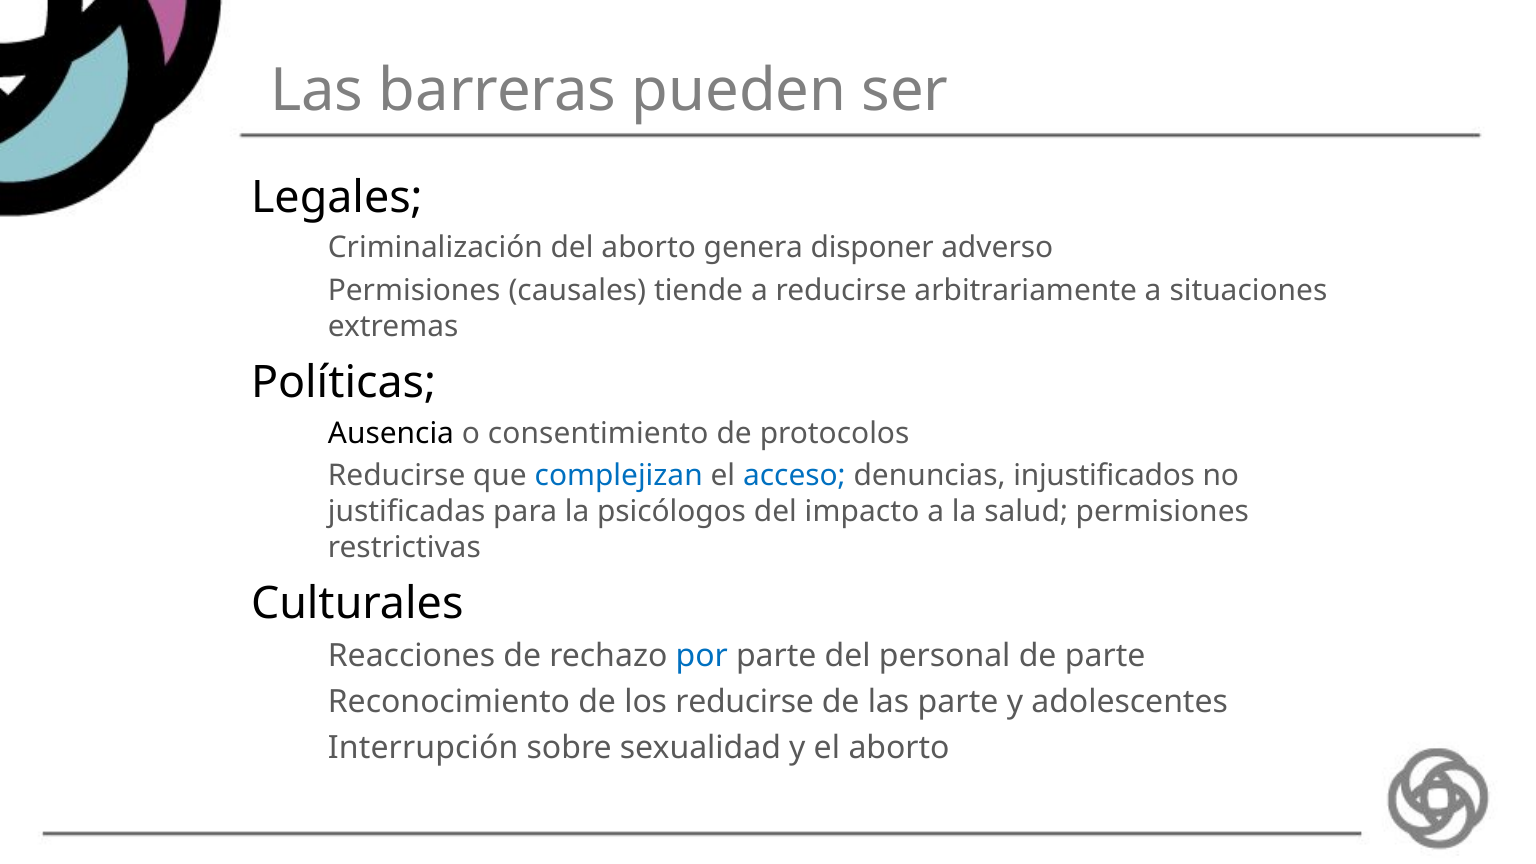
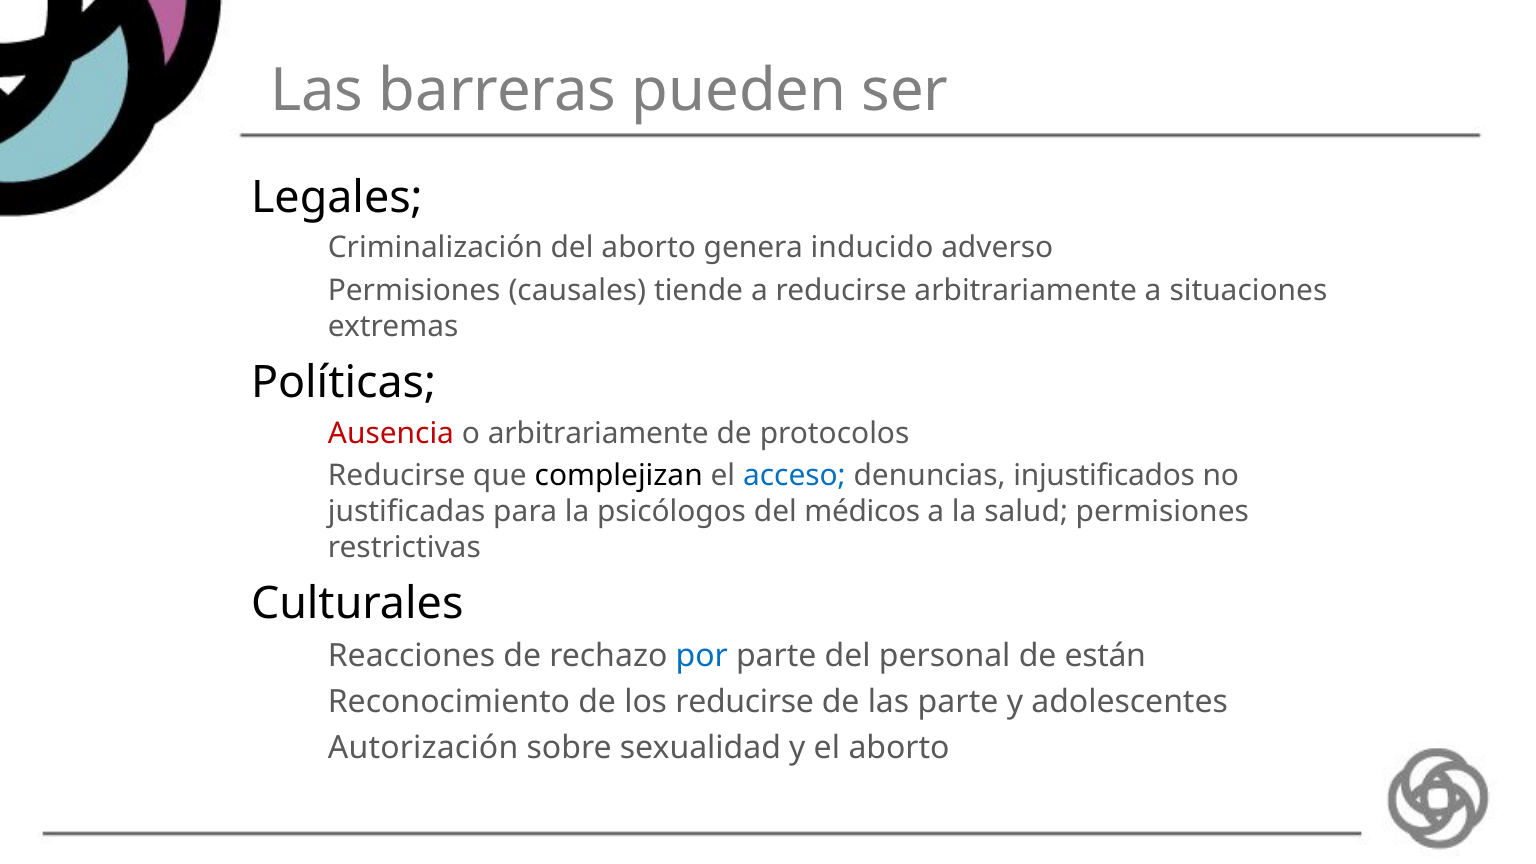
disponer: disponer -> inducido
Ausencia colour: black -> red
o consentimiento: consentimiento -> arbitrariamente
complejizan colour: blue -> black
impacto: impacto -> médicos
de parte: parte -> están
Interrupción: Interrupción -> Autorización
